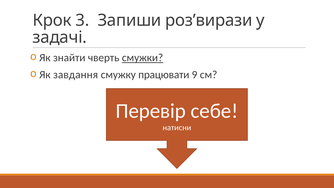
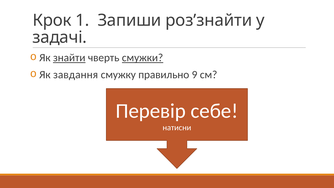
Крок 3: 3 -> 1
роз’вирази: роз’вирази -> роз’знайти
знайти underline: none -> present
працювати: працювати -> правильно
